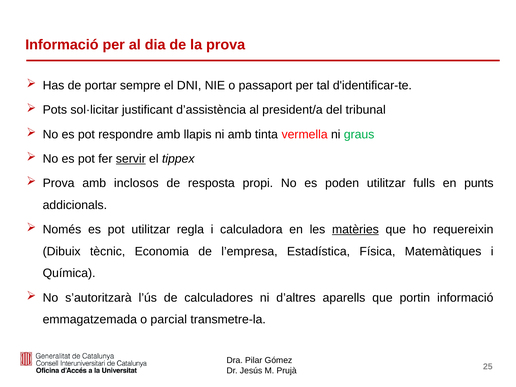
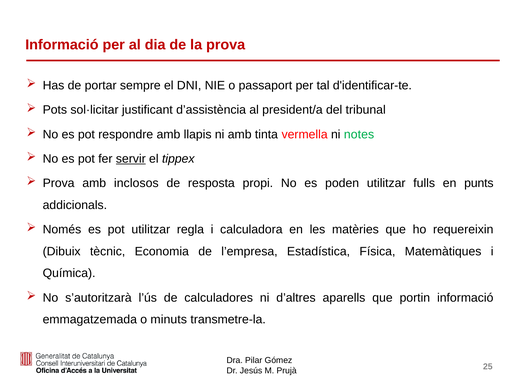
graus: graus -> notes
matèries underline: present -> none
parcial: parcial -> minuts
